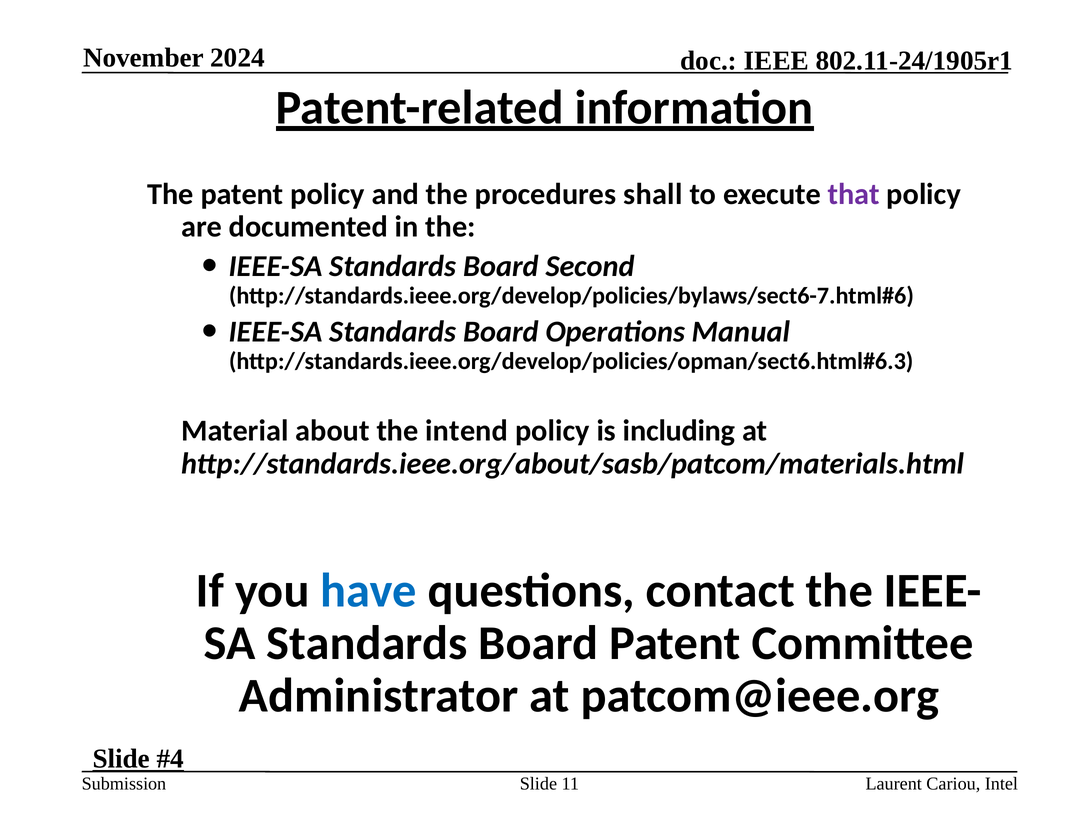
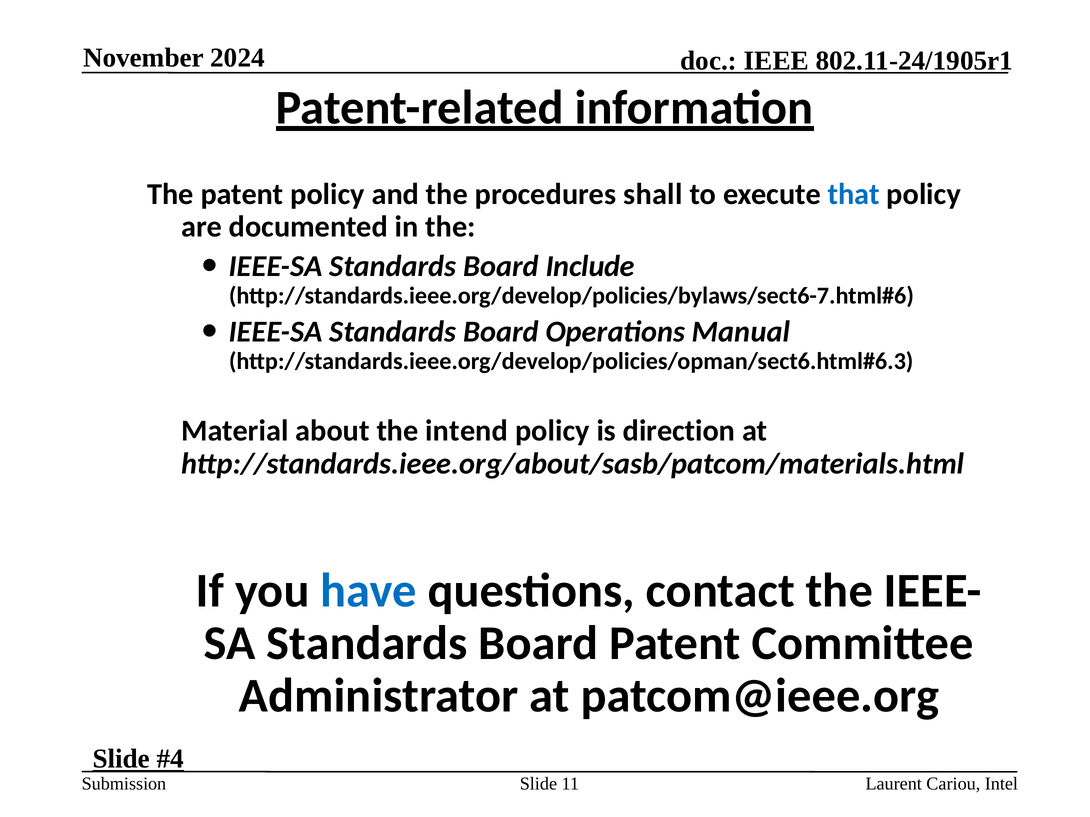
that colour: purple -> blue
Second: Second -> Include
including: including -> direction
